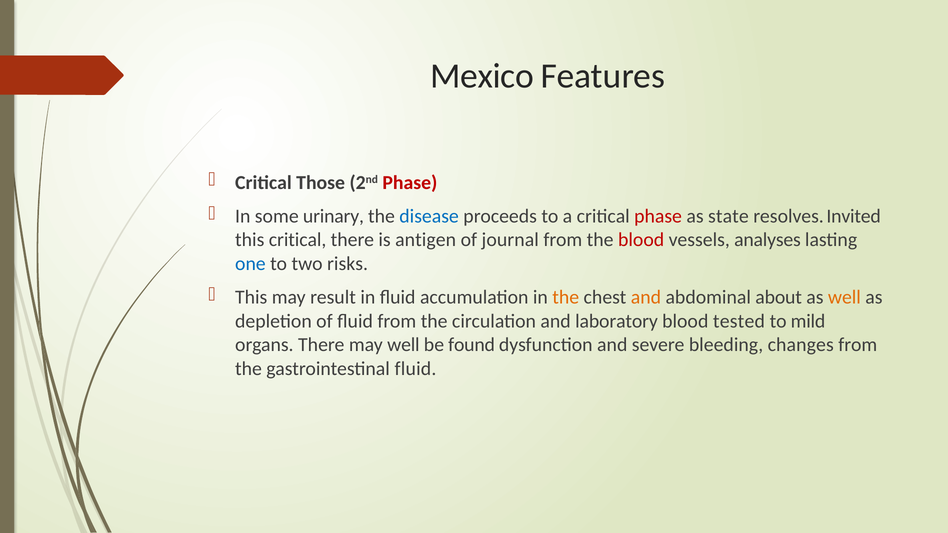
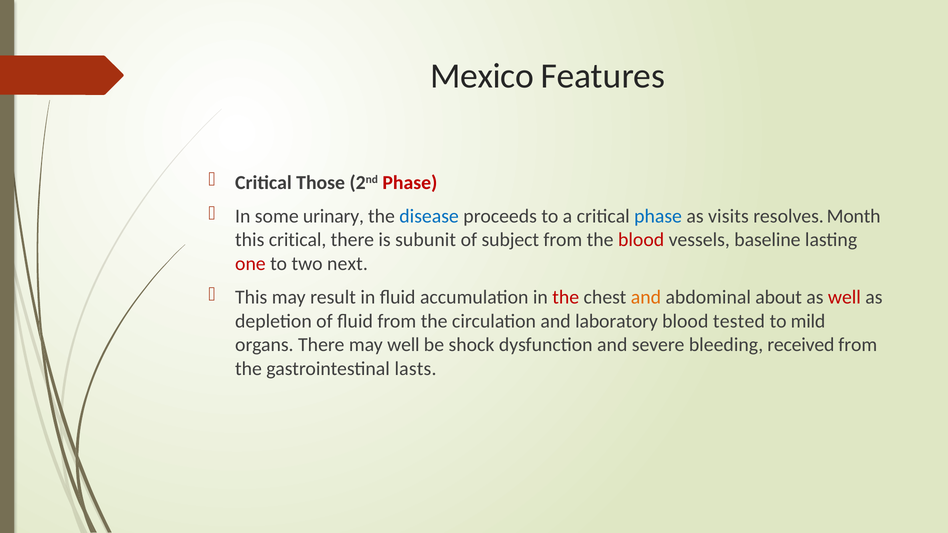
phase at (658, 216) colour: red -> blue
state: state -> visits
Invited: Invited -> Month
antigen: antigen -> subunit
journal: journal -> subject
analyses: analyses -> baseline
one colour: blue -> red
risks: risks -> next
the at (566, 297) colour: orange -> red
well at (844, 297) colour: orange -> red
found: found -> shock
changes: changes -> received
gastrointestinal fluid: fluid -> lasts
